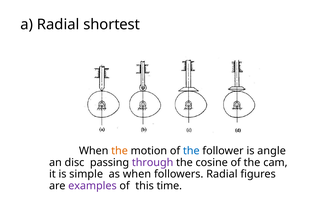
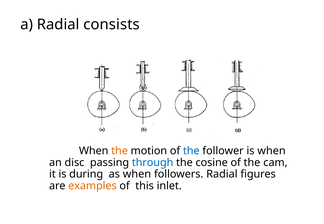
shortest: shortest -> consists
is angle: angle -> when
through colour: purple -> blue
simple: simple -> during
examples colour: purple -> orange
time: time -> inlet
